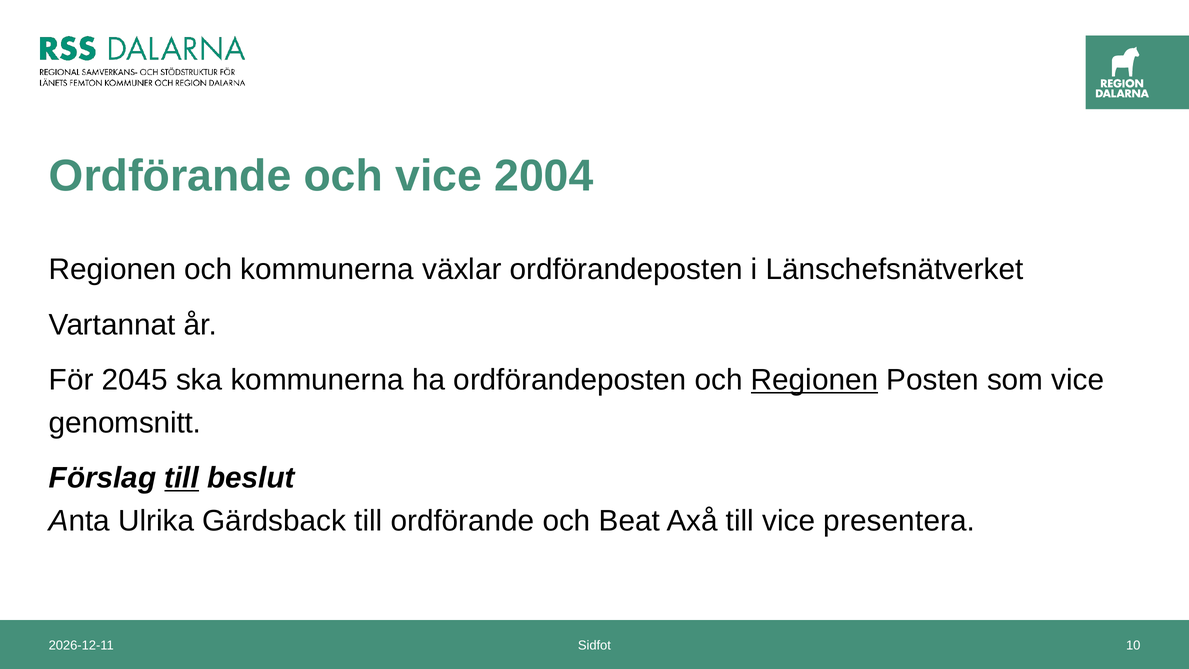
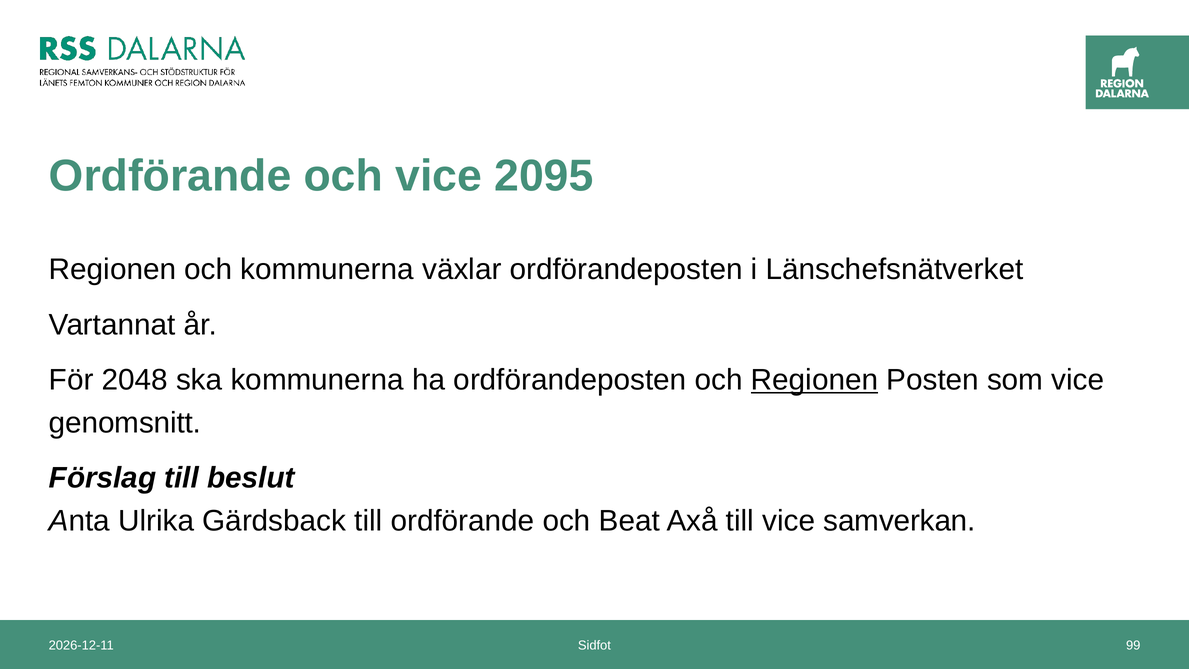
2004: 2004 -> 2095
2045: 2045 -> 2048
till at (182, 478) underline: present -> none
presentera: presentera -> samverkan
10: 10 -> 99
